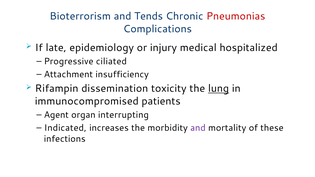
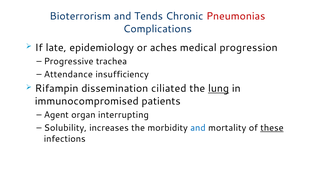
injury: injury -> aches
hospitalized: hospitalized -> progression
ciliated: ciliated -> trachea
Attachment: Attachment -> Attendance
toxicity: toxicity -> ciliated
Indicated: Indicated -> Solubility
and at (198, 128) colour: purple -> blue
these underline: none -> present
